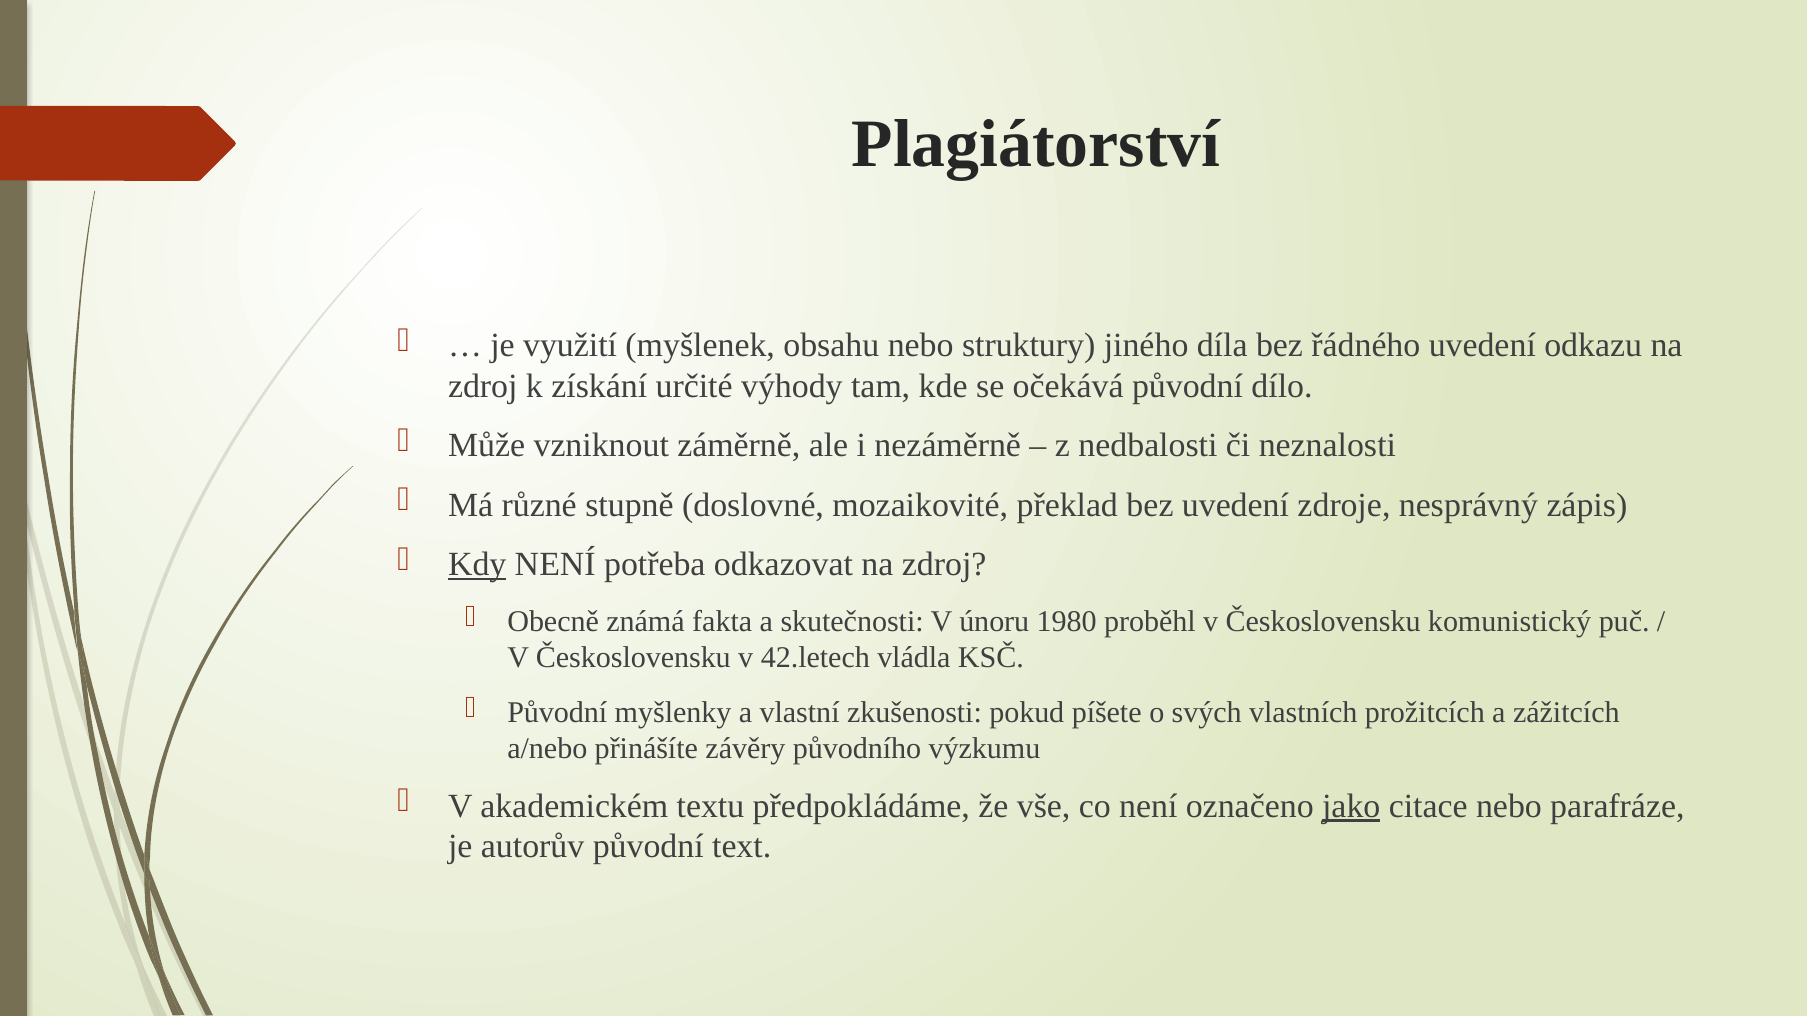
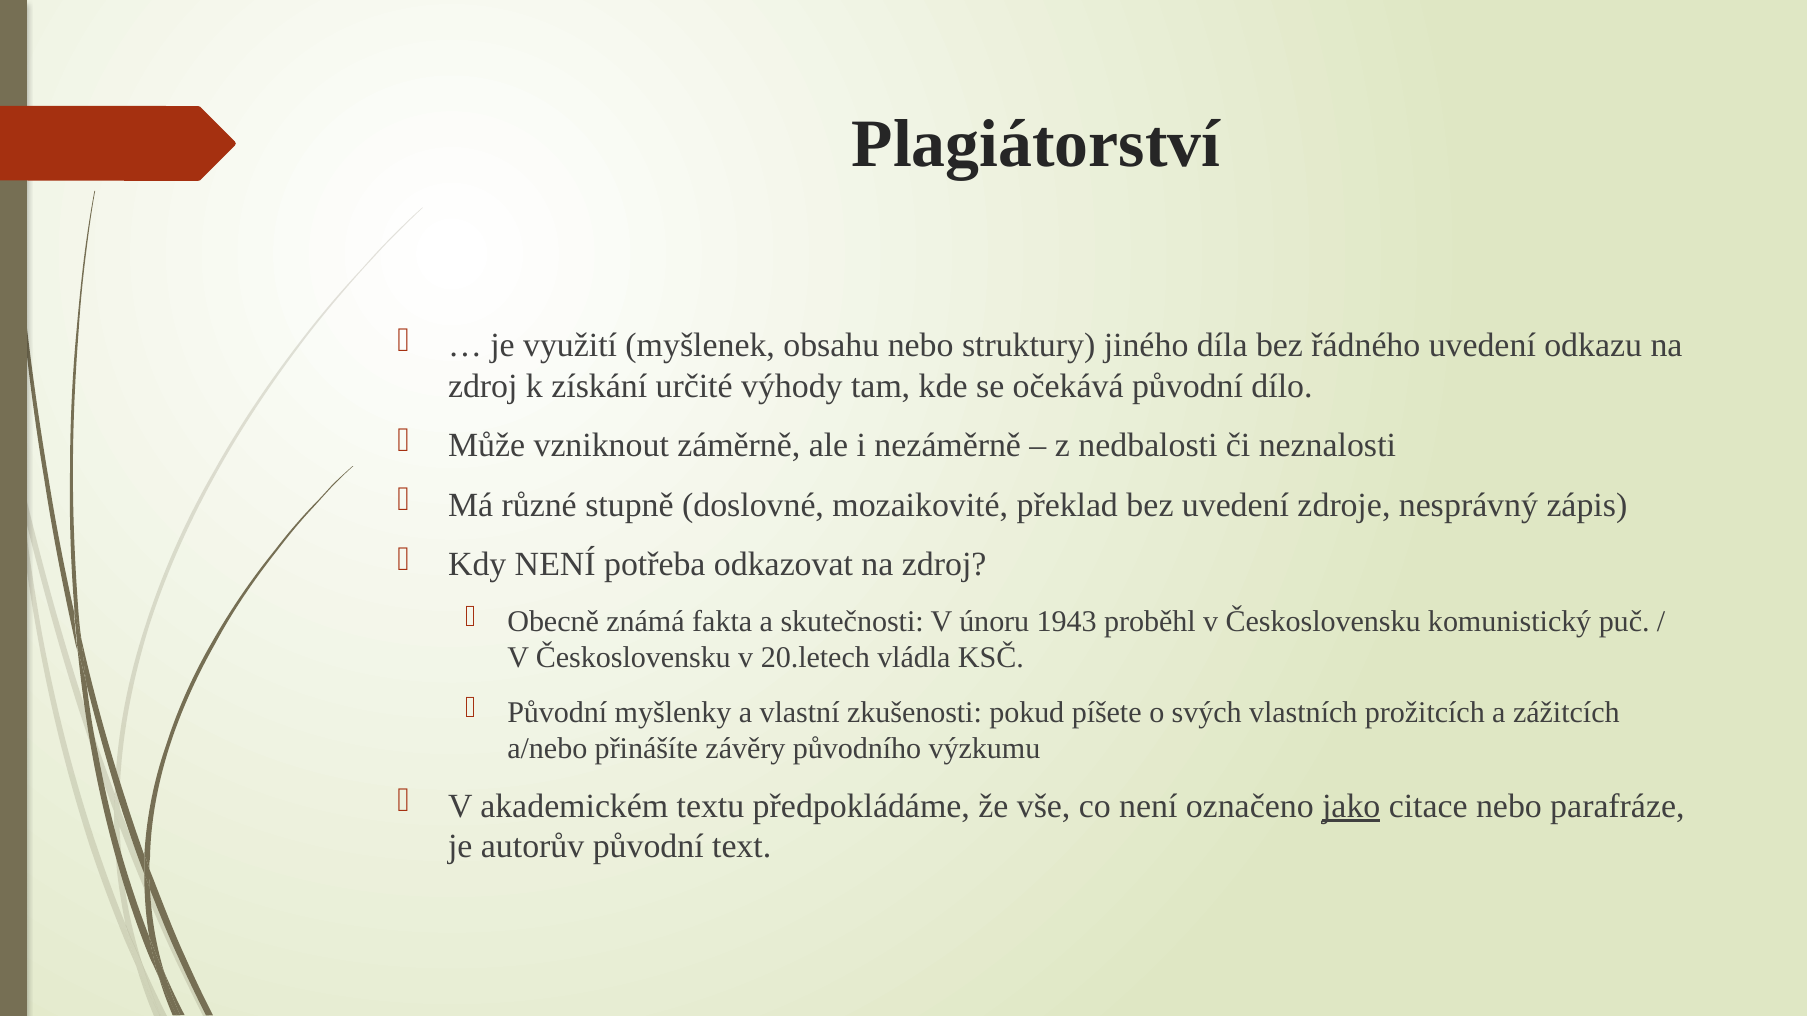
Kdy underline: present -> none
1980: 1980 -> 1943
42.letech: 42.letech -> 20.letech
